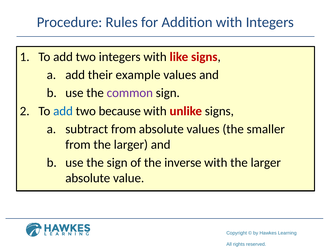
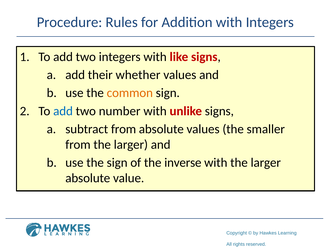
example: example -> whether
common colour: purple -> orange
because: because -> number
